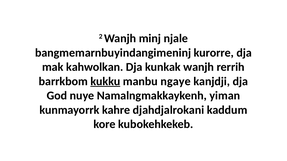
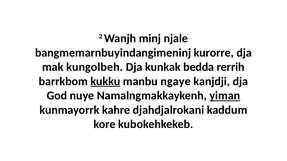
kahwolkan: kahwolkan -> kungolbeh
kunkak wanjh: wanjh -> bedda
yiman underline: none -> present
